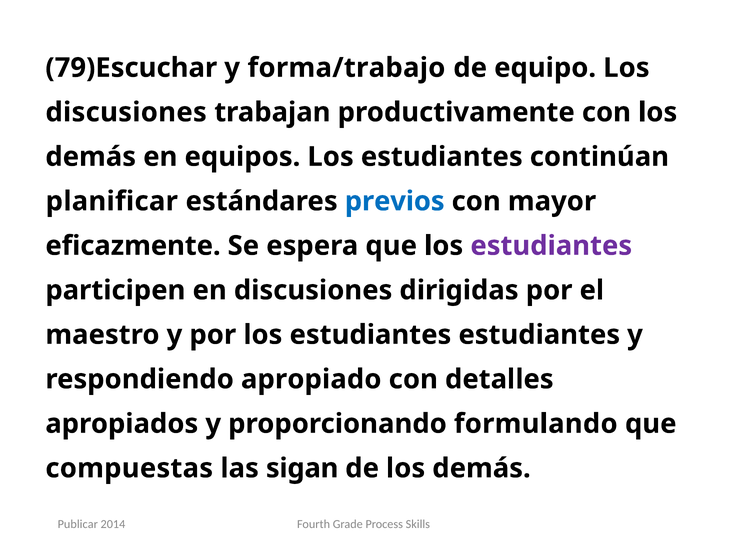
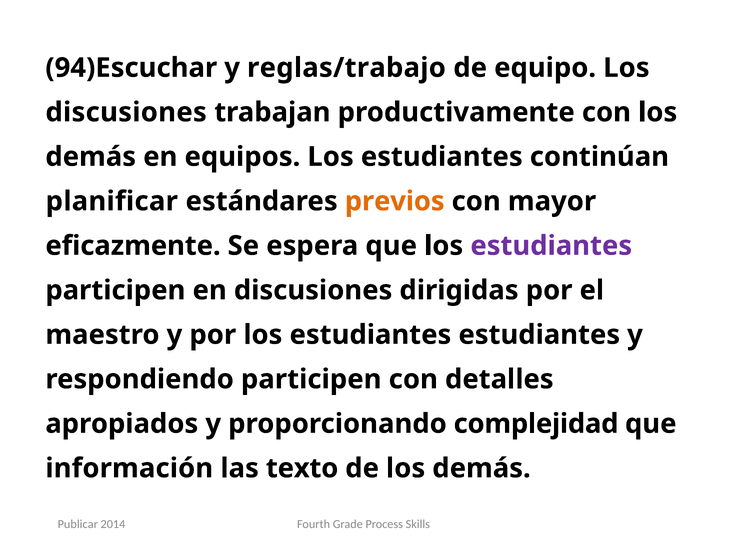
79)Escuchar: 79)Escuchar -> 94)Escuchar
forma/trabajo: forma/trabajo -> reglas/trabajo
previos colour: blue -> orange
respondiendo apropiado: apropiado -> participen
formulando: formulando -> complejidad
compuestas: compuestas -> información
sigan: sigan -> texto
